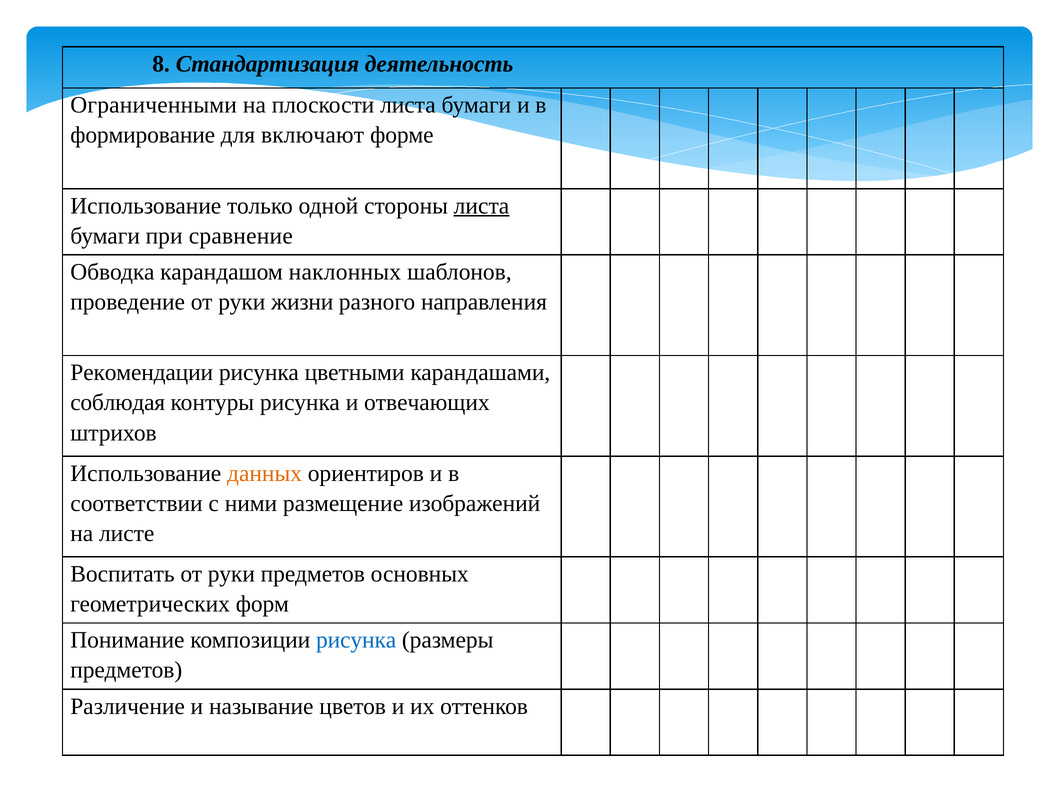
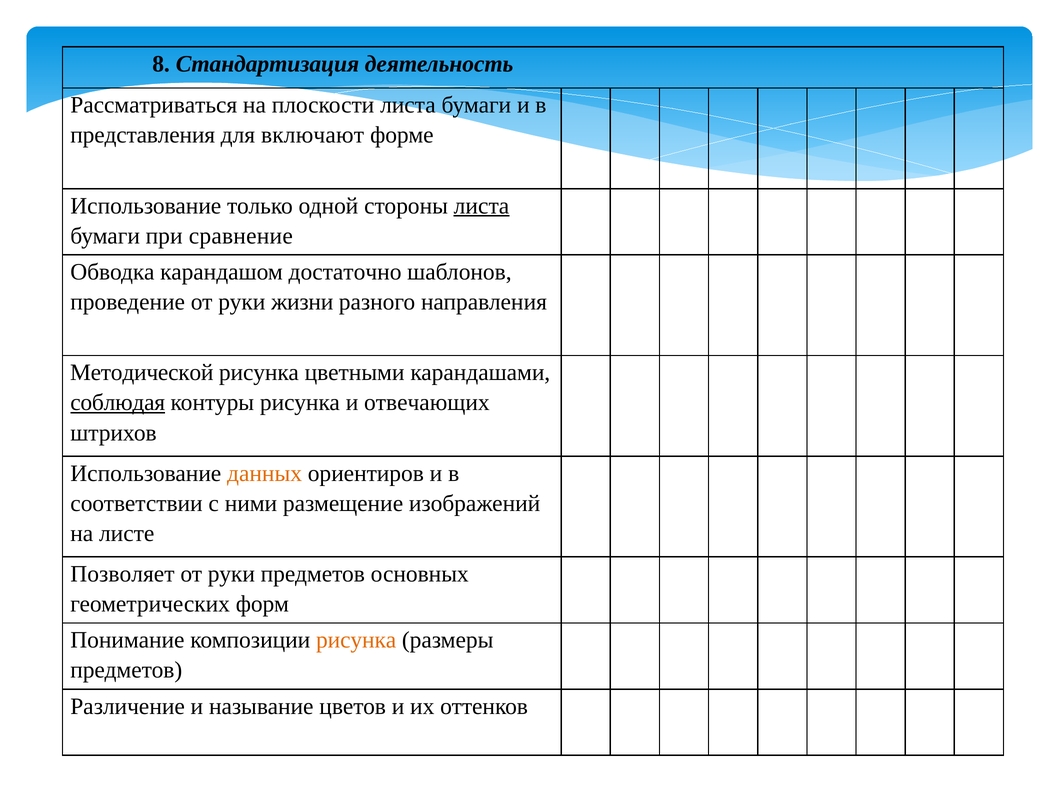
Ограниченными: Ограниченными -> Рассматриваться
формирование: формирование -> представления
наклонных: наклонных -> достаточно
Рекомендации: Рекомендации -> Методической
соблюдая underline: none -> present
Воспитать: Воспитать -> Позволяет
рисунка at (356, 640) colour: blue -> orange
